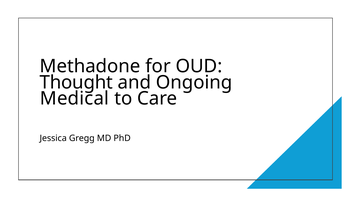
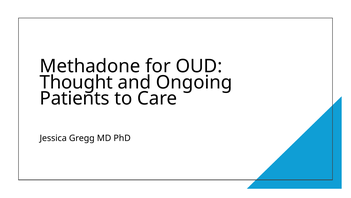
Medical: Medical -> Patients
